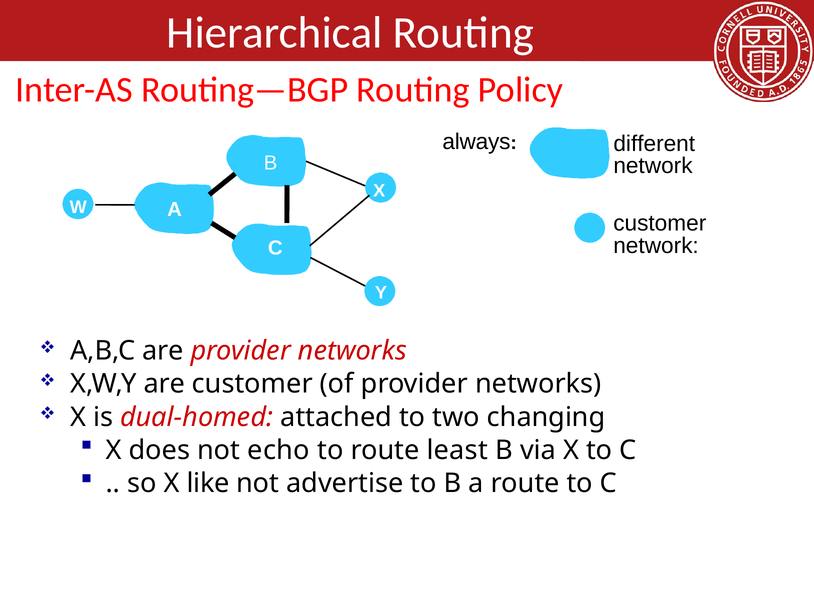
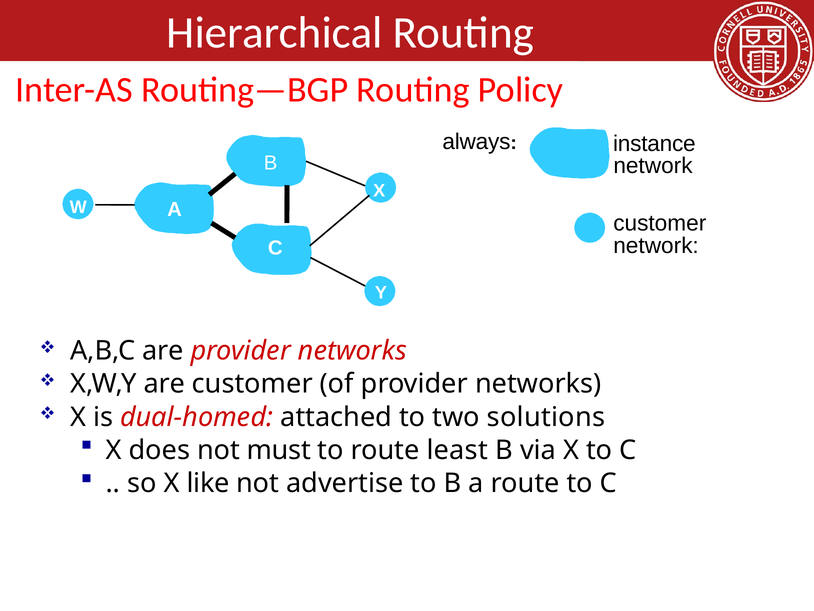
different: different -> instance
changing: changing -> solutions
echo: echo -> must
